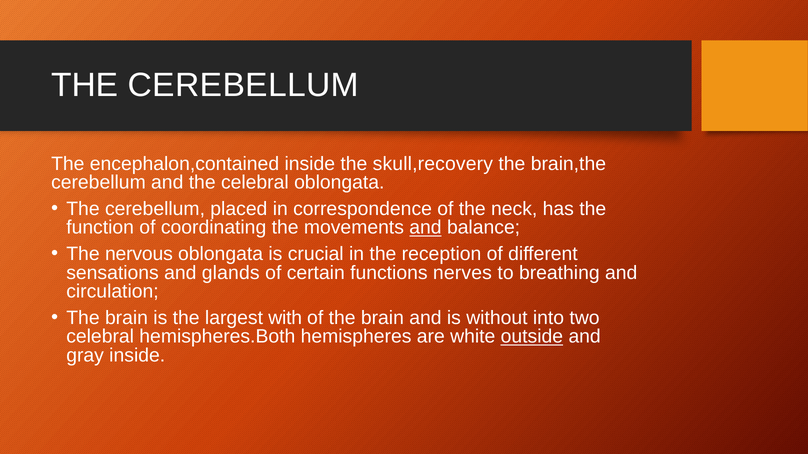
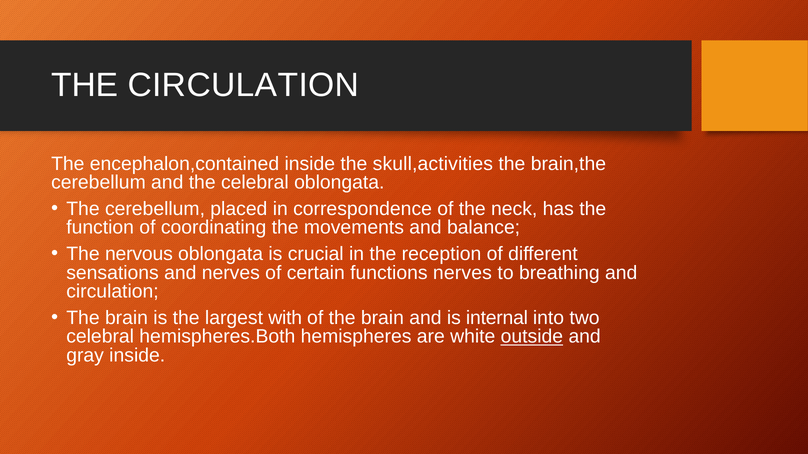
CEREBELLUM at (243, 85): CEREBELLUM -> CIRCULATION
skull,recovery: skull,recovery -> skull,activities
and at (425, 228) underline: present -> none
and glands: glands -> nerves
without: without -> internal
